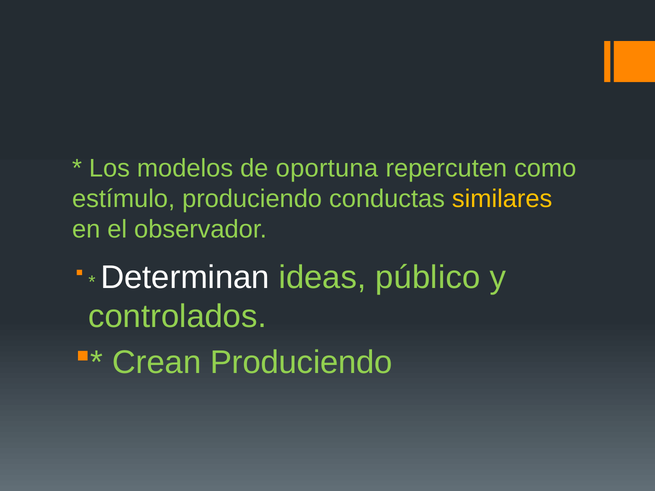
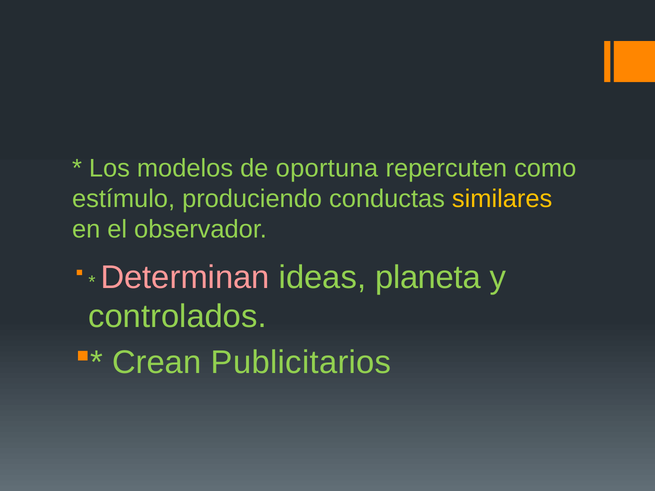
Determinan colour: white -> pink
público: público -> planeta
Crean Produciendo: Produciendo -> Publicitarios
